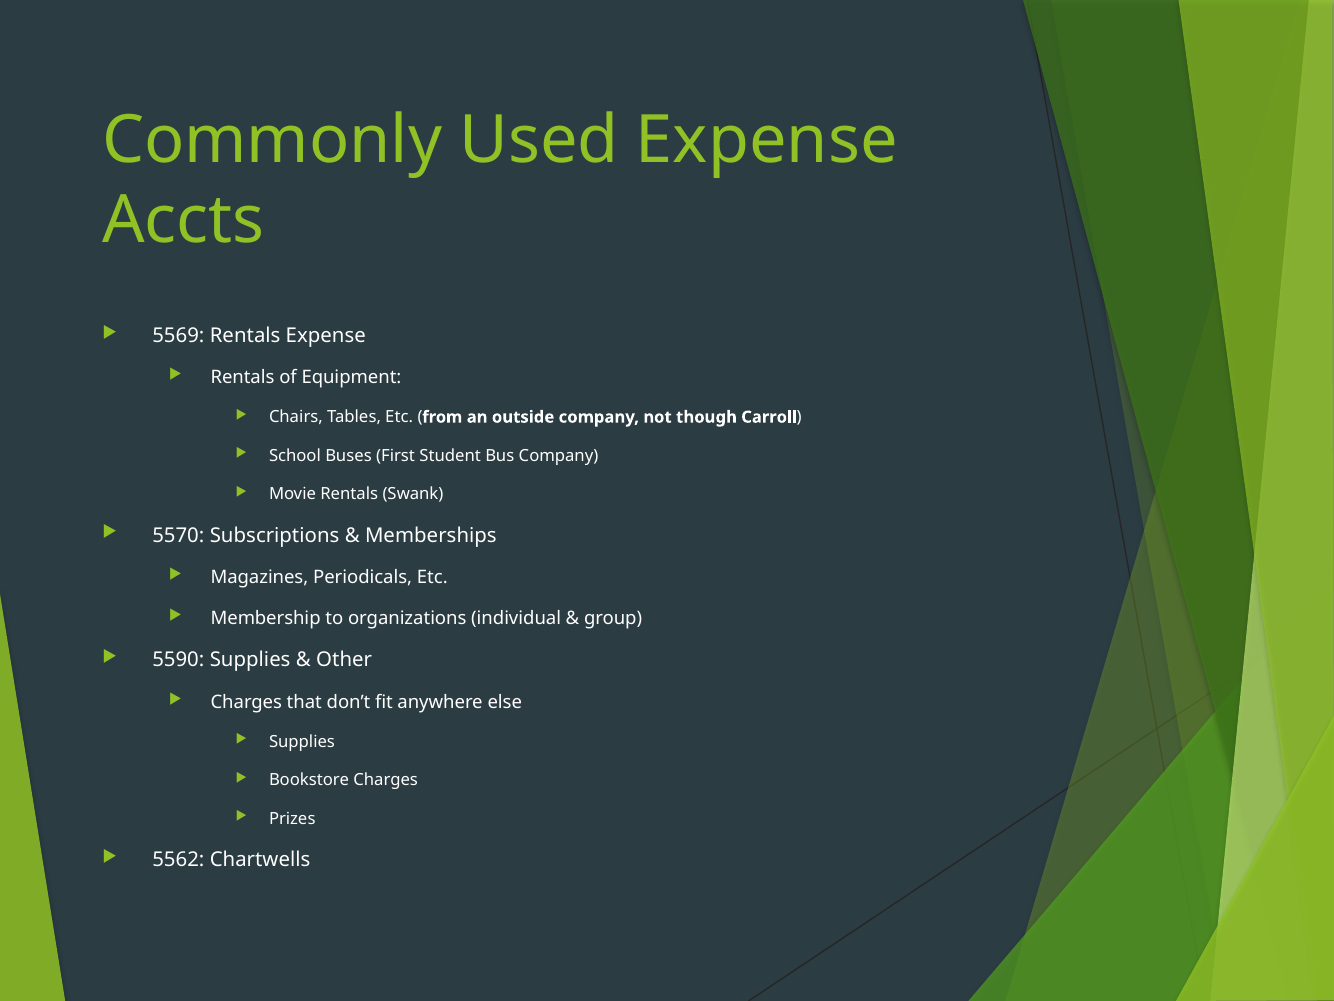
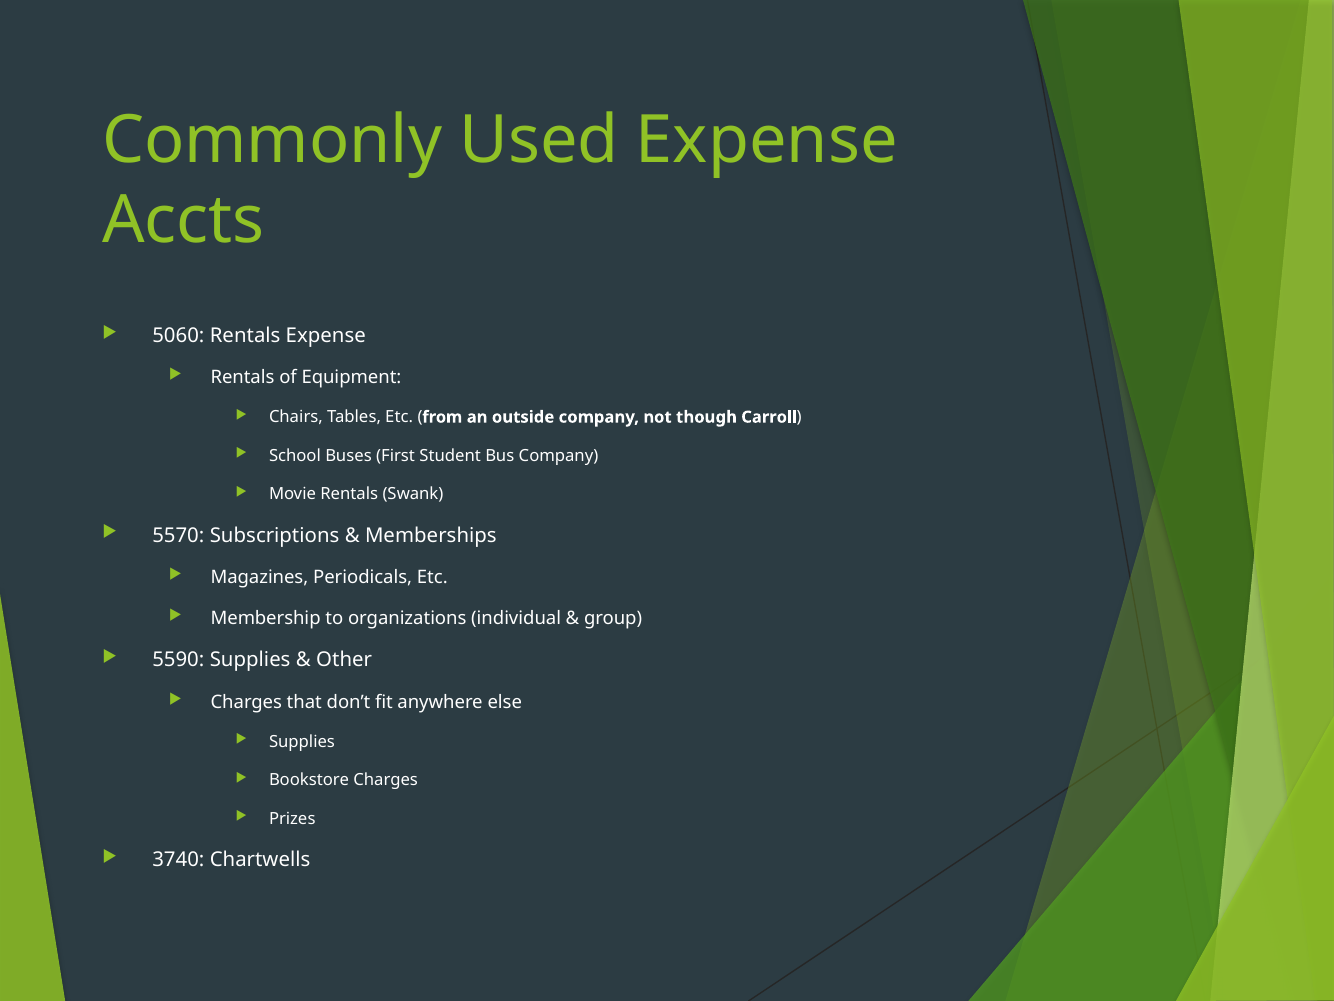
5569: 5569 -> 5060
5562: 5562 -> 3740
